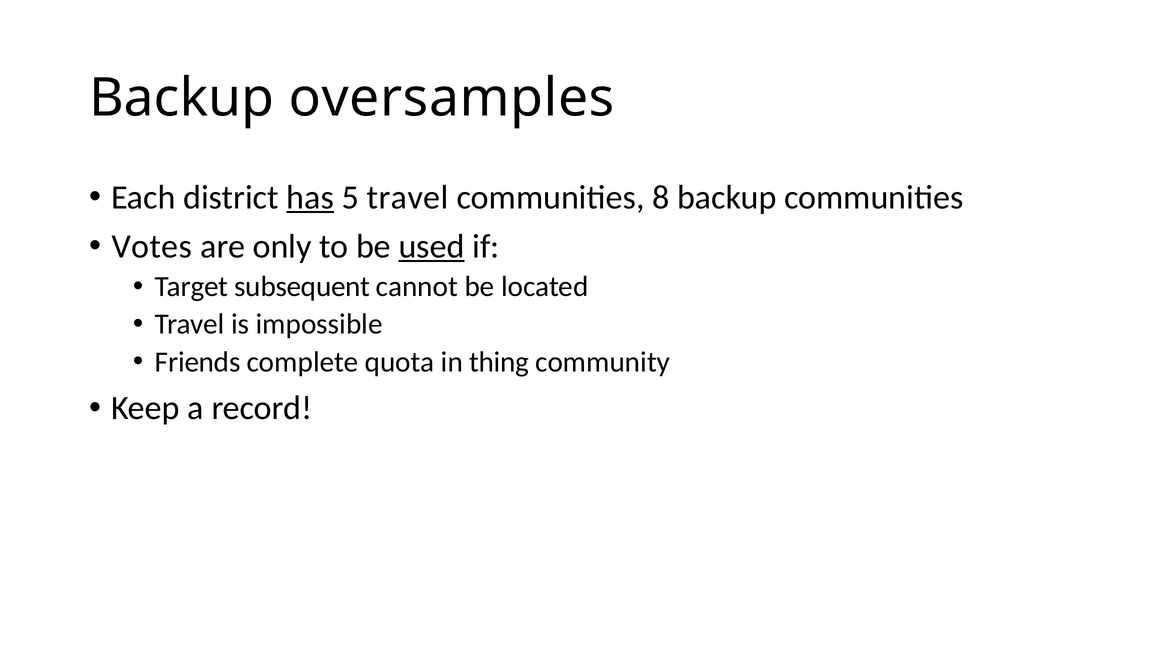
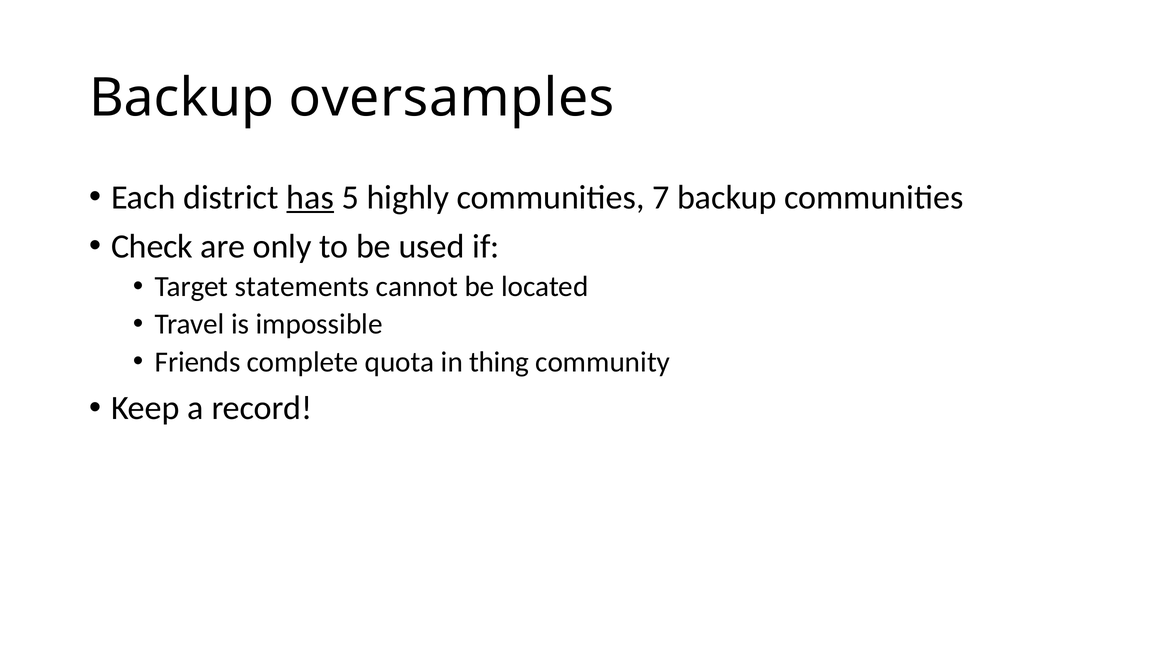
5 travel: travel -> highly
8: 8 -> 7
Votes: Votes -> Check
used underline: present -> none
subsequent: subsequent -> statements
